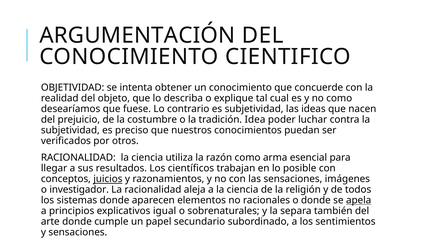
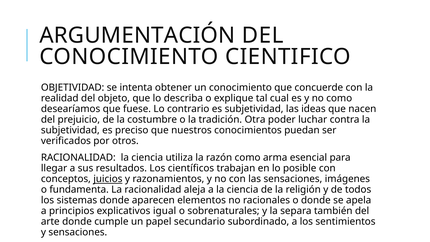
Idea: Idea -> Otra
investigador: investigador -> fundamenta
apela underline: present -> none
